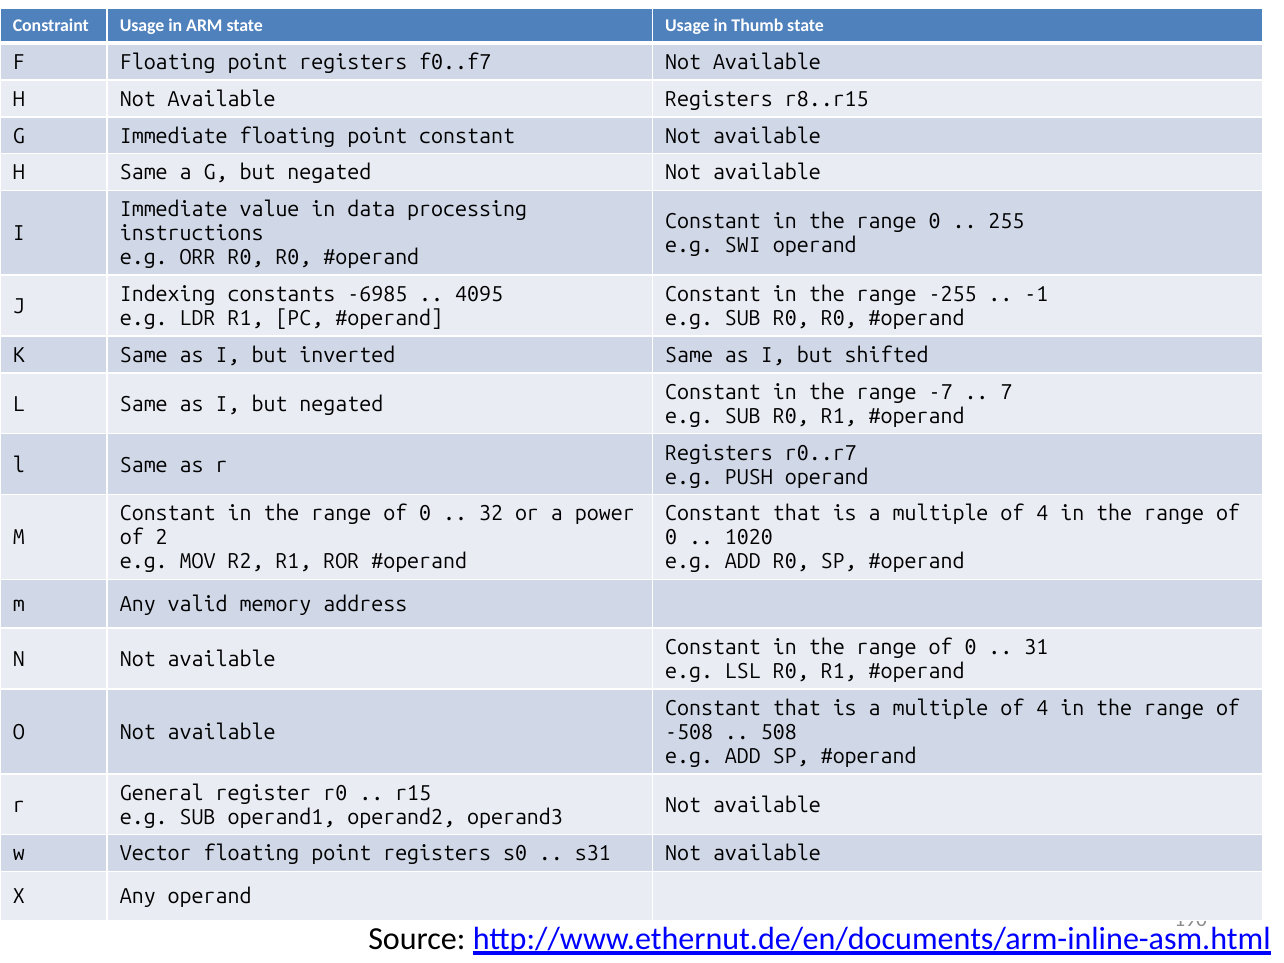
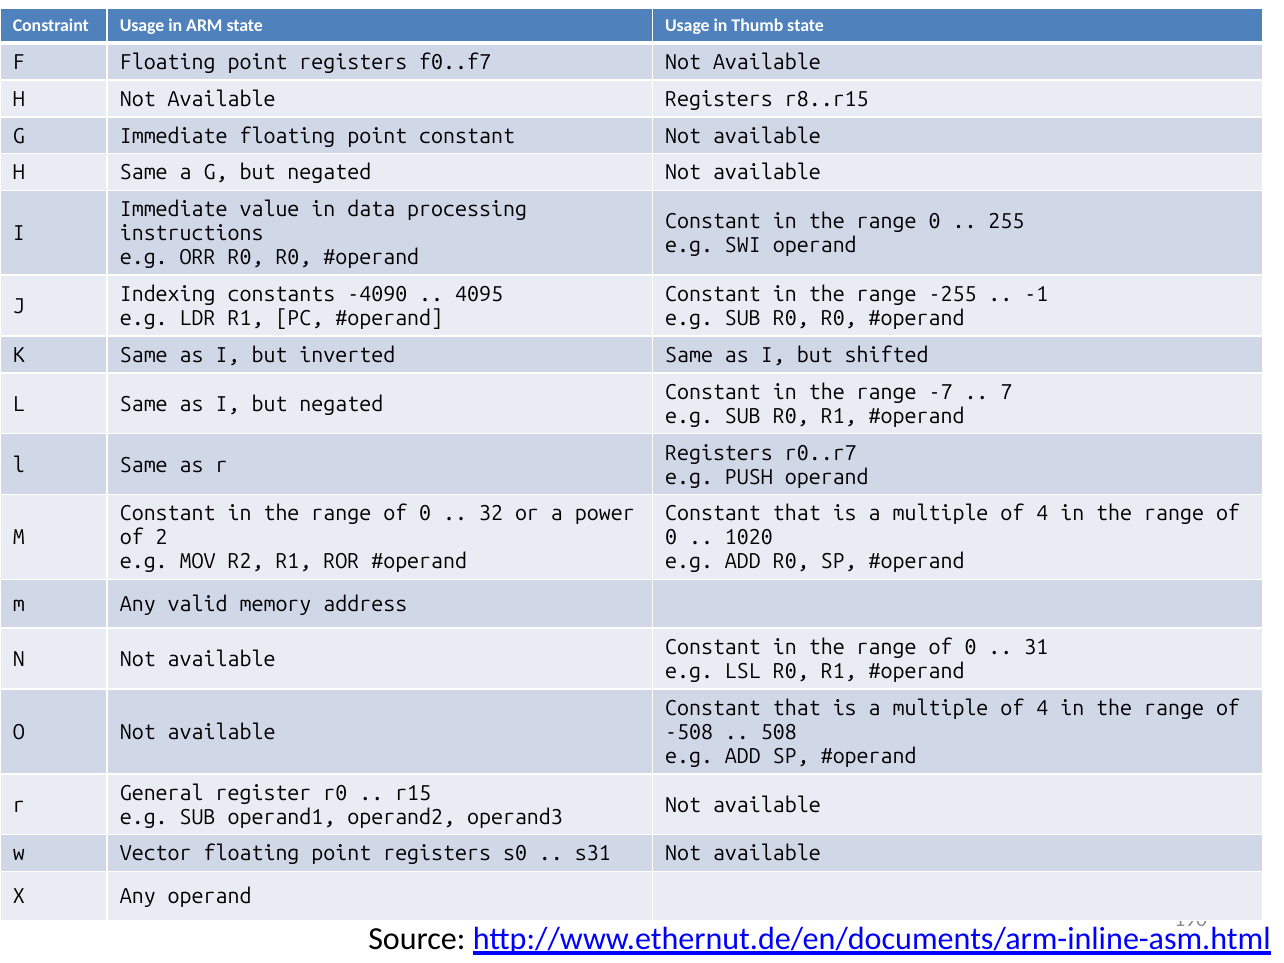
-6985: -6985 -> -4090
